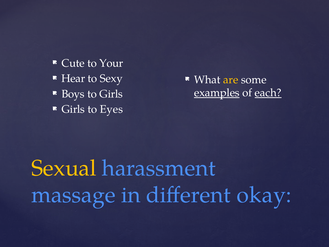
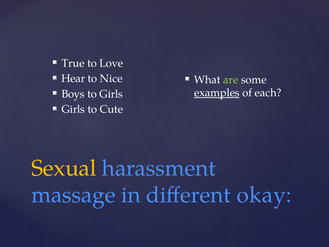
Cute: Cute -> True
Your: Your -> Love
Sexy: Sexy -> Nice
are colour: yellow -> light green
each underline: present -> none
Eyes: Eyes -> Cute
